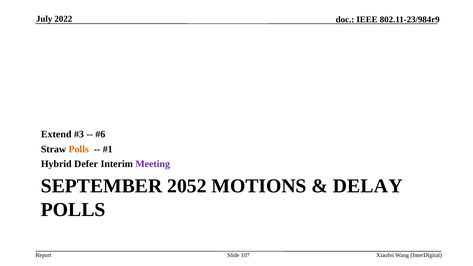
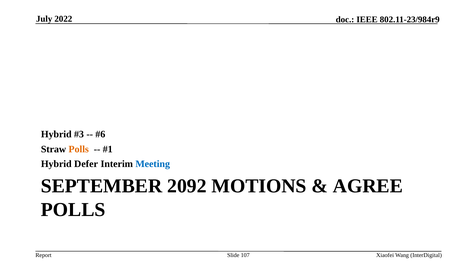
Extend at (56, 134): Extend -> Hybrid
Meeting colour: purple -> blue
2052: 2052 -> 2092
DELAY: DELAY -> AGREE
